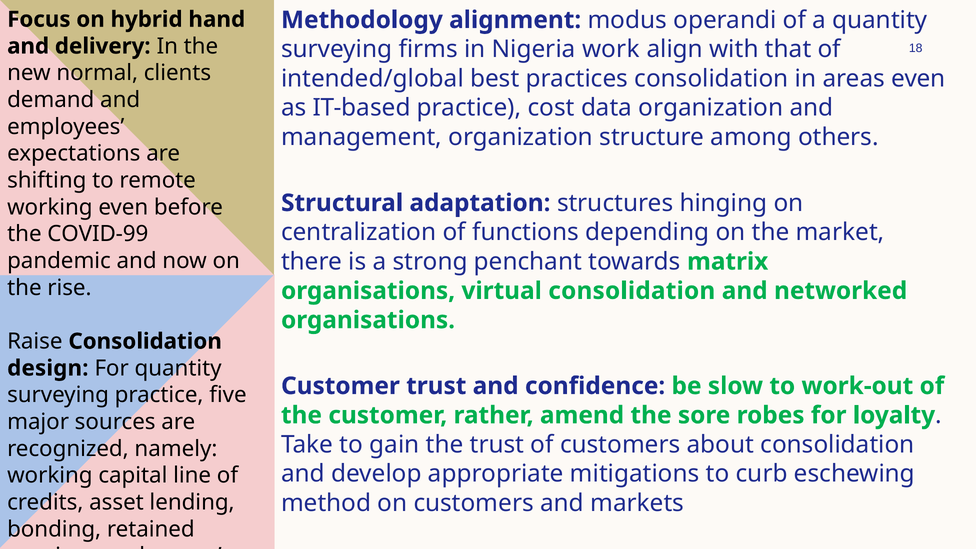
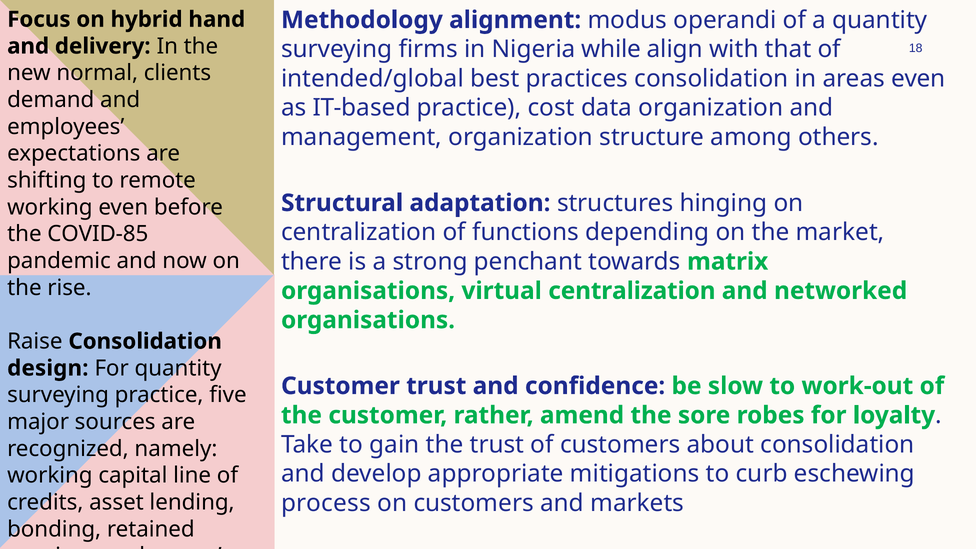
work: work -> while
COVID-99: COVID-99 -> COVID-85
virtual consolidation: consolidation -> centralization
method: method -> process
